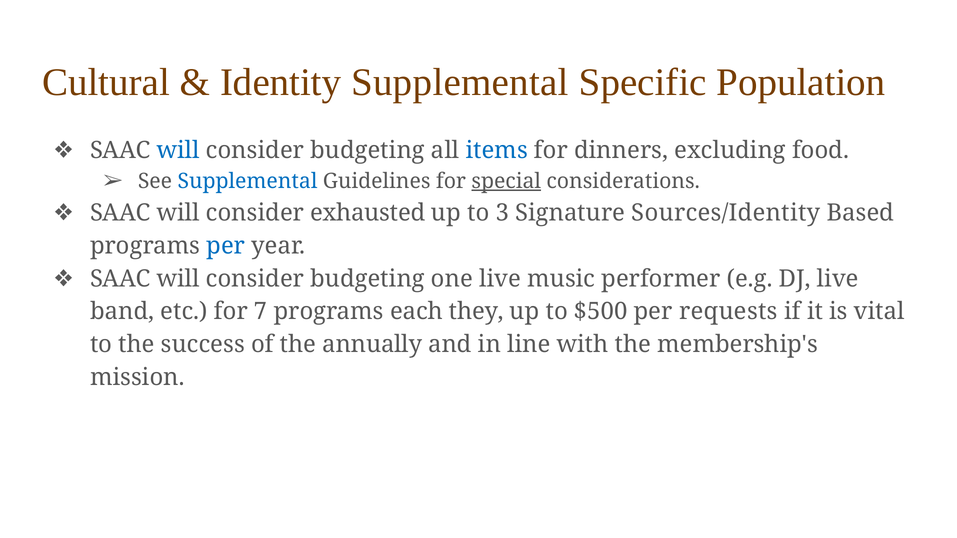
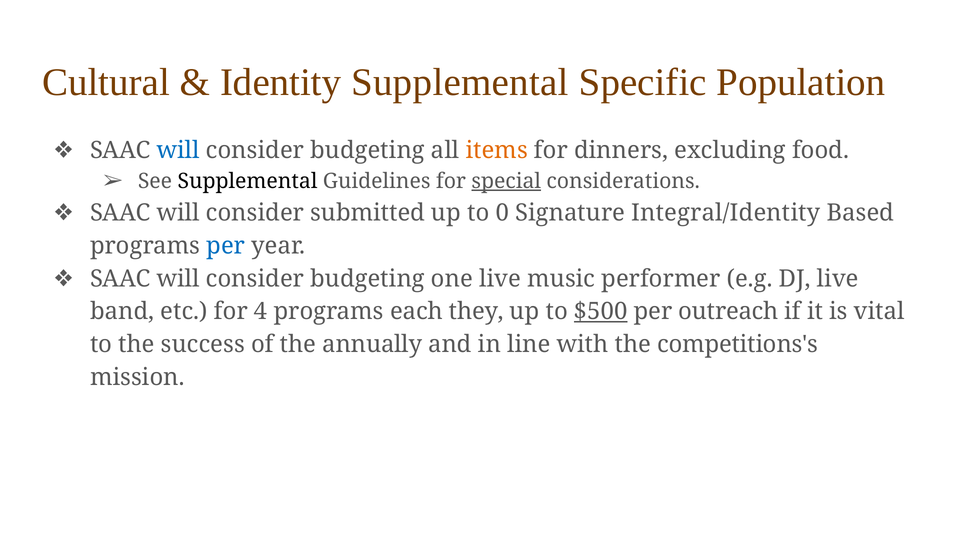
items colour: blue -> orange
Supplemental at (247, 181) colour: blue -> black
exhausted: exhausted -> submitted
3: 3 -> 0
Sources/Identity: Sources/Identity -> Integral/Identity
7: 7 -> 4
$500 underline: none -> present
requests: requests -> outreach
membership's: membership's -> competitions's
